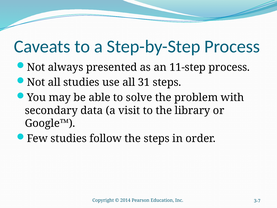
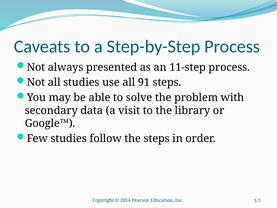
31: 31 -> 91
